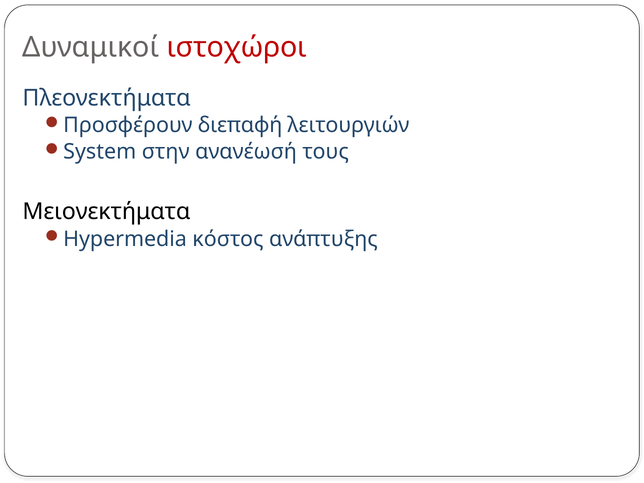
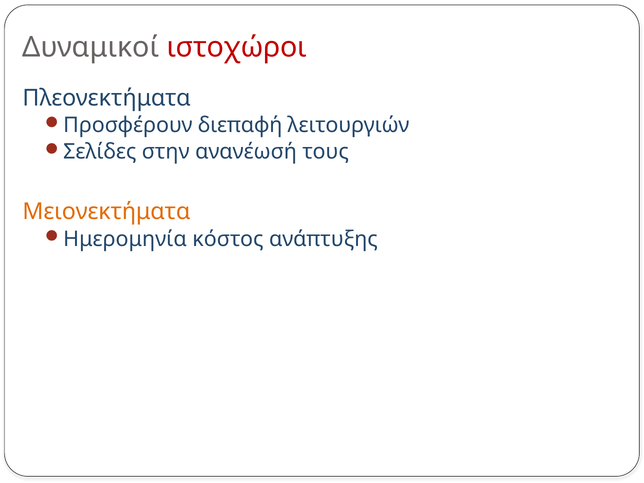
System: System -> Σελίδες
Μειονεκτήματα colour: black -> orange
Hypermedia: Hypermedia -> Ημερομηνία
